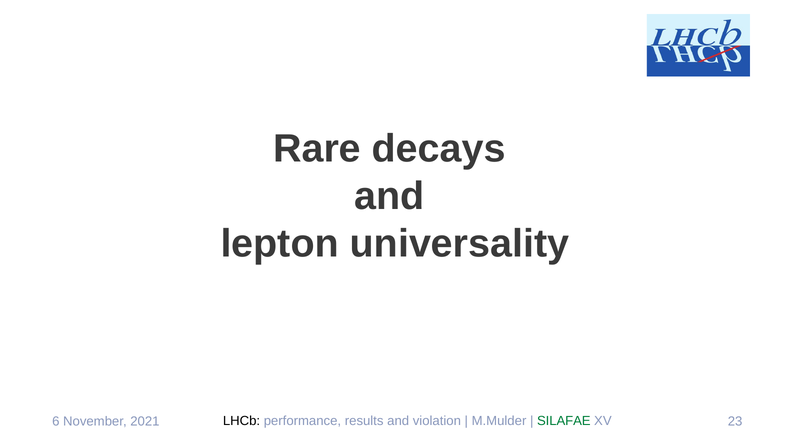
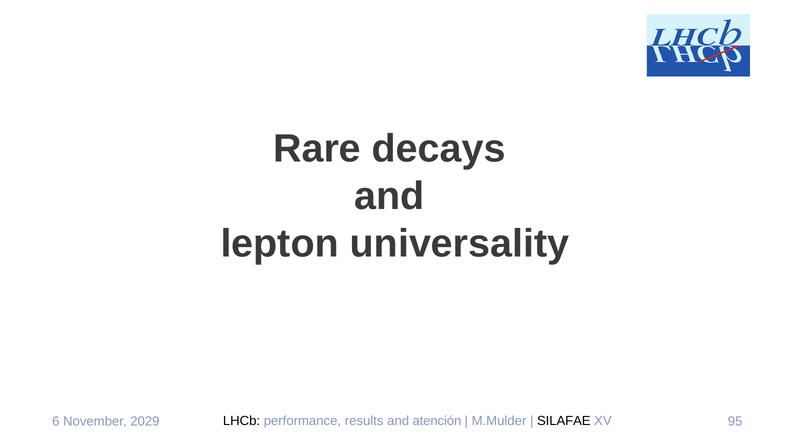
violation: violation -> atención
SILAFAE colour: green -> black
23: 23 -> 95
2021: 2021 -> 2029
